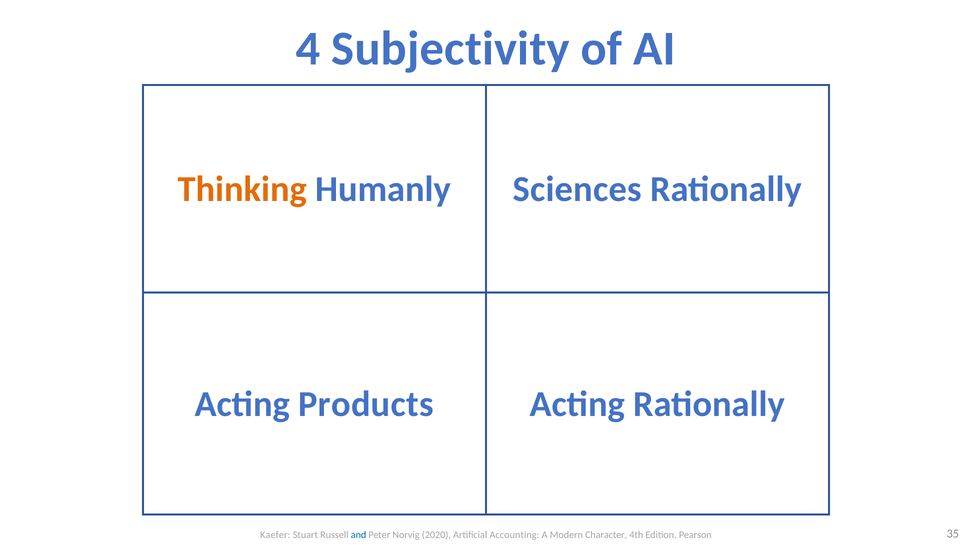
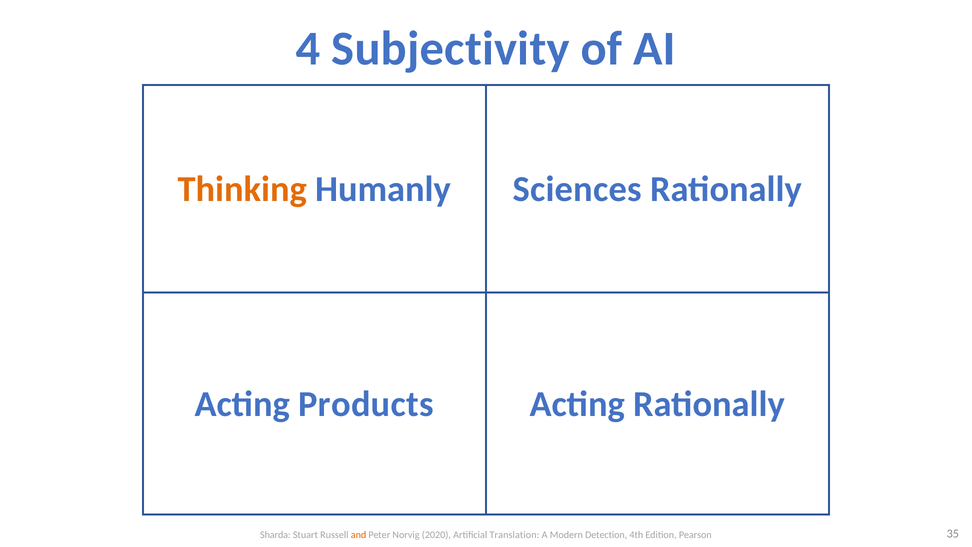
Kaefer: Kaefer -> Sharda
and colour: blue -> orange
Accounting: Accounting -> Translation
Character: Character -> Detection
